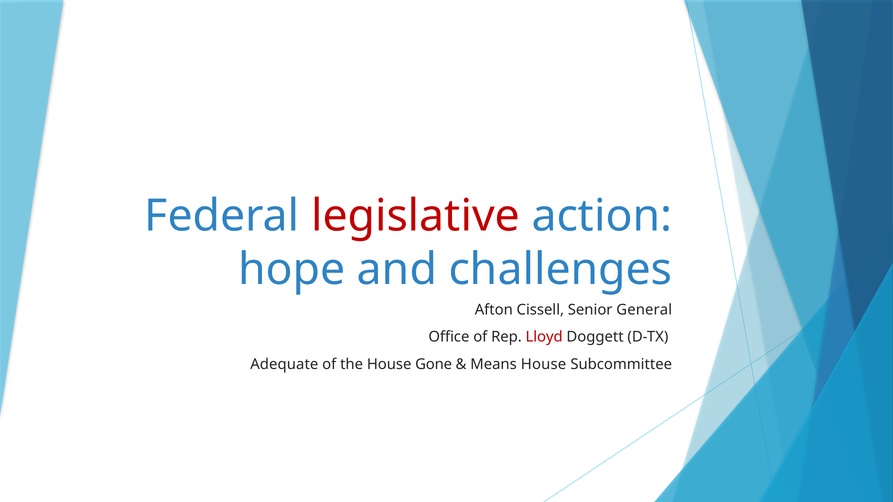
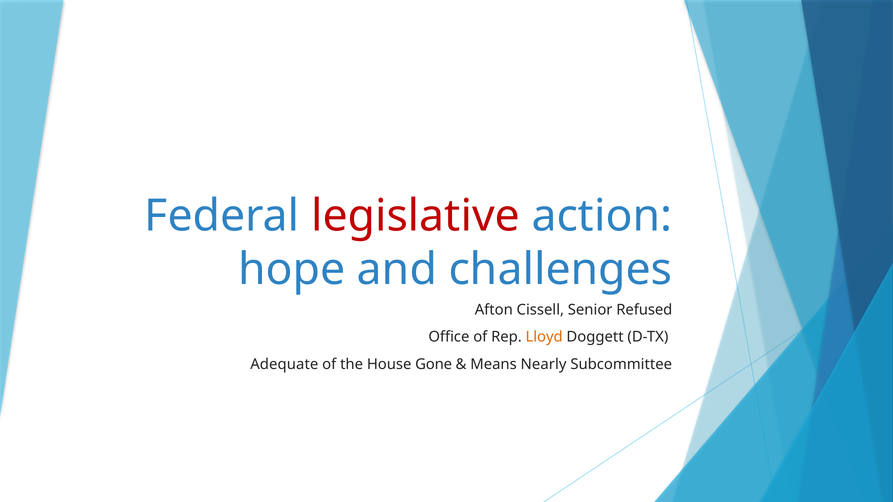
General: General -> Refused
Lloyd colour: red -> orange
Means House: House -> Nearly
